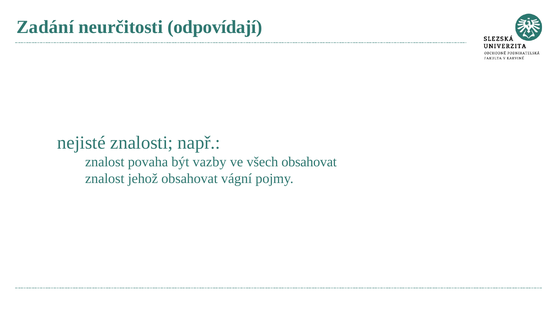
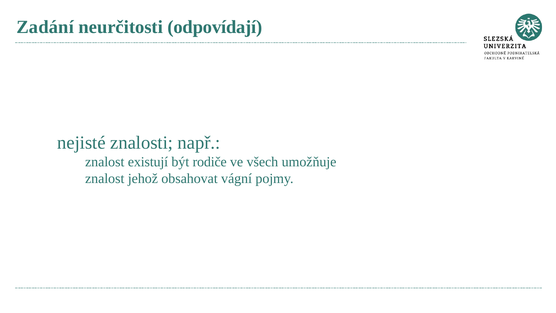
povaha: povaha -> existují
vazby: vazby -> rodiče
všech obsahovat: obsahovat -> umožňuje
